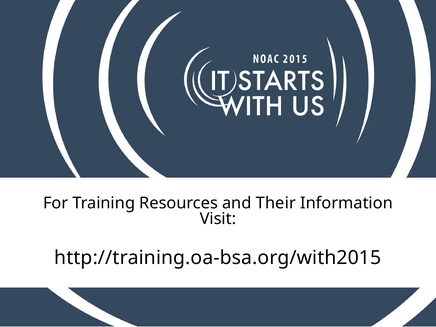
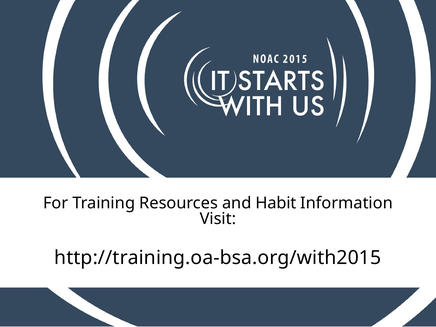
Their: Their -> Habit
